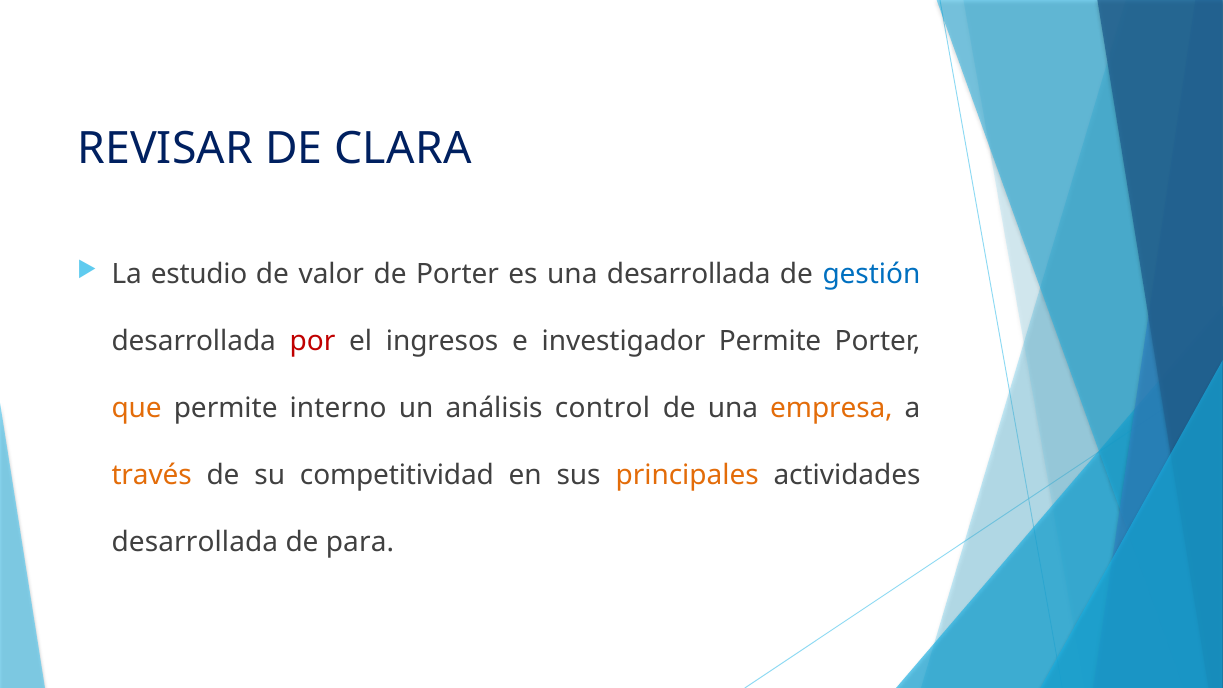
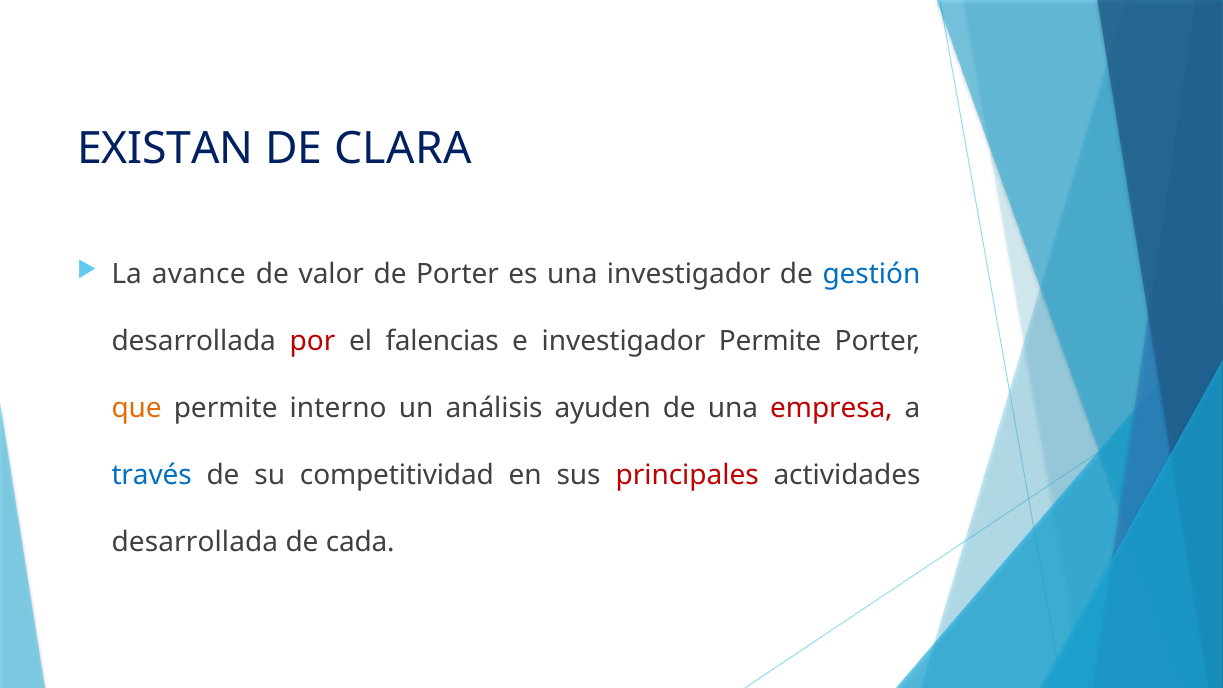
REVISAR: REVISAR -> EXISTAN
estudio: estudio -> avance
una desarrollada: desarrollada -> investigador
ingresos: ingresos -> falencias
control: control -> ayuden
empresa colour: orange -> red
través colour: orange -> blue
principales colour: orange -> red
para: para -> cada
